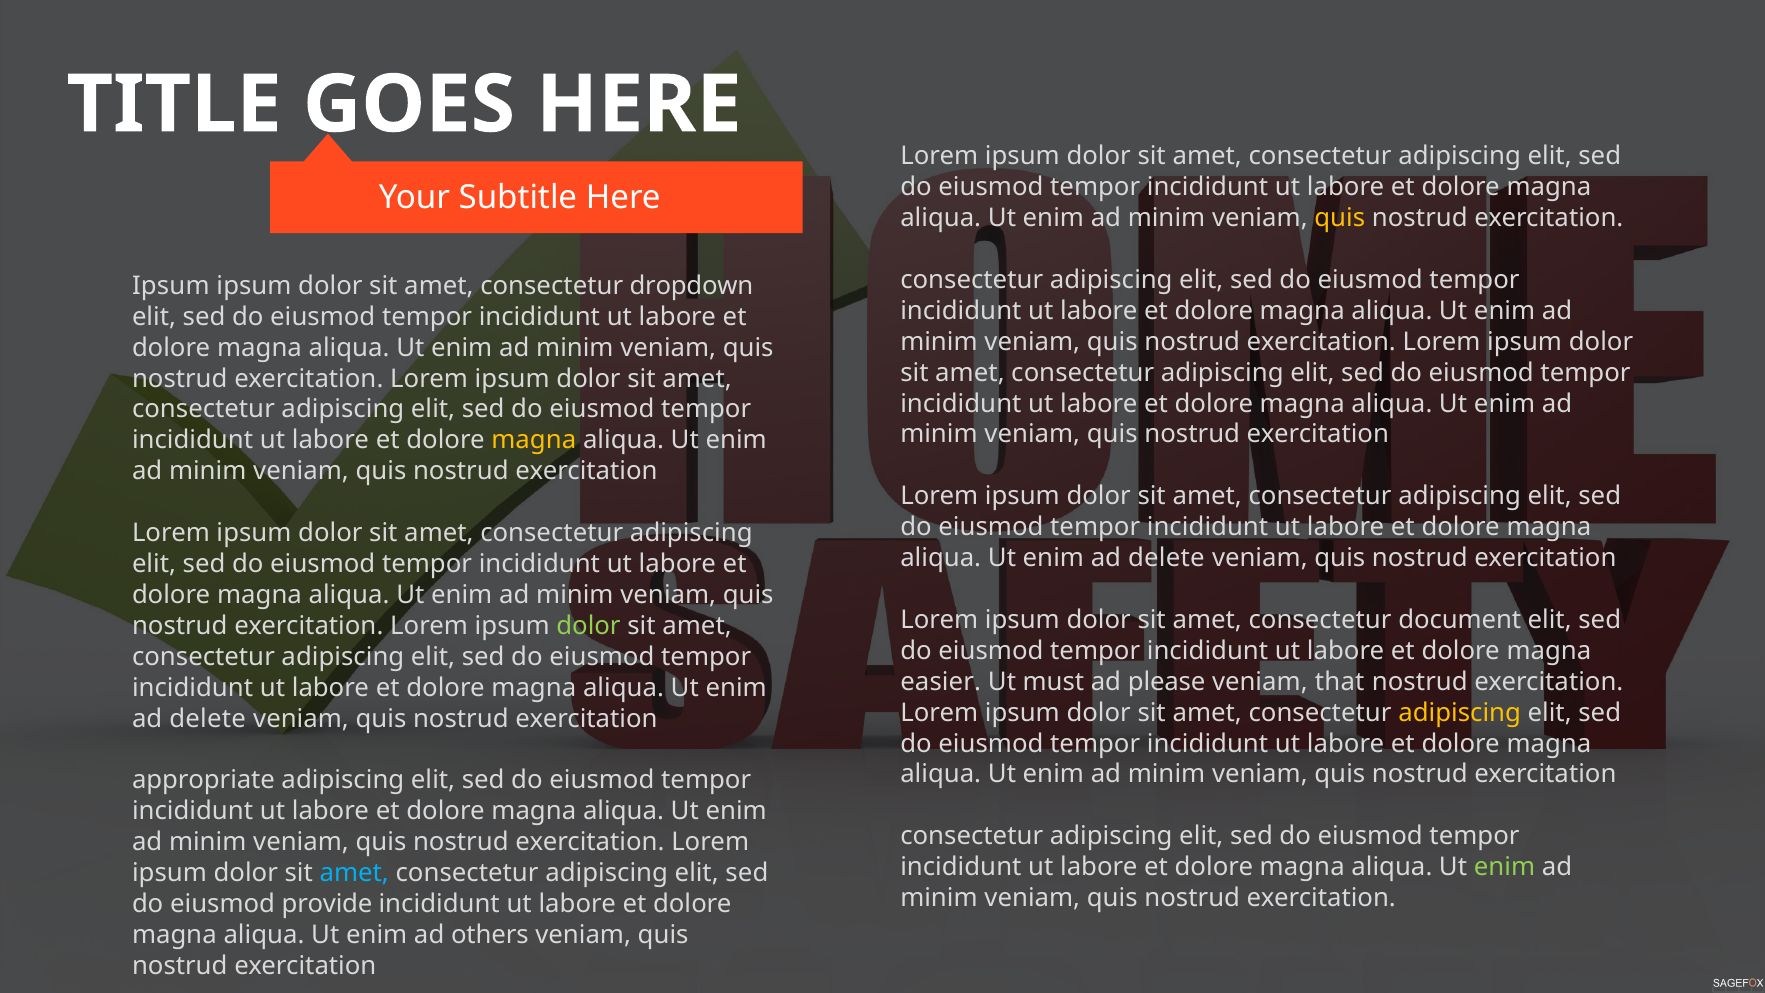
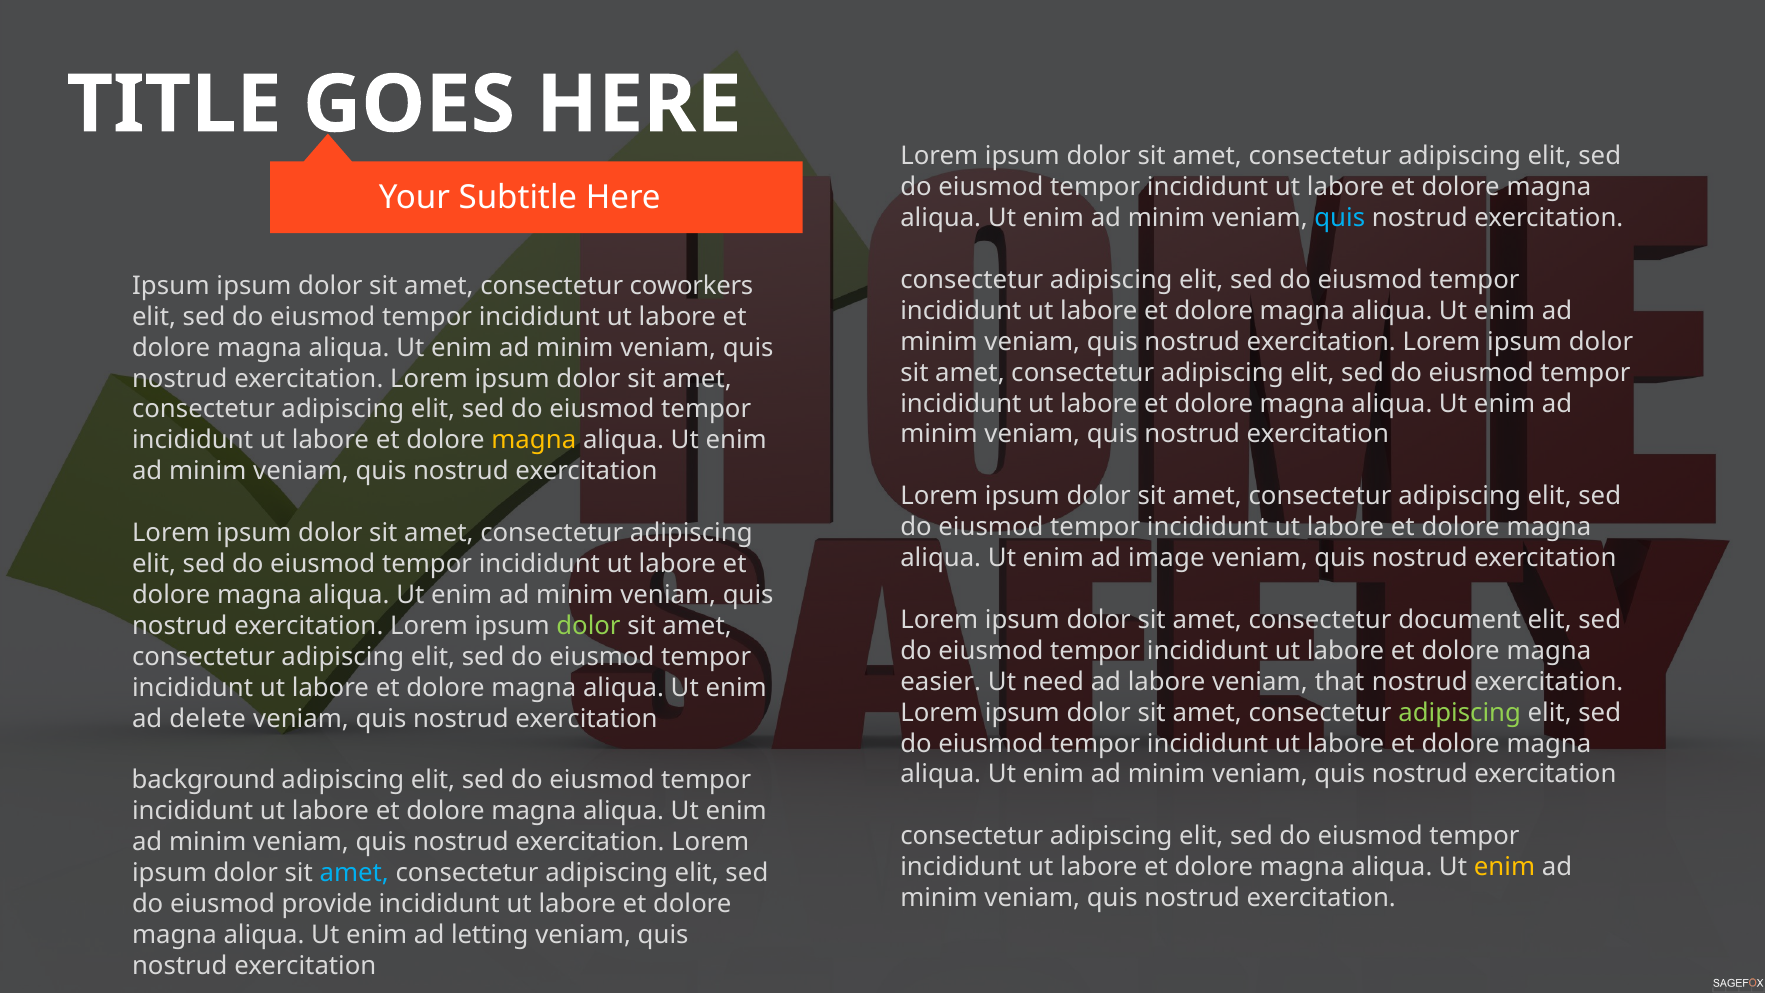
quis at (1340, 218) colour: yellow -> light blue
dropdown: dropdown -> coworkers
delete at (1166, 558): delete -> image
must: must -> need
ad please: please -> labore
adipiscing at (1460, 713) colour: yellow -> light green
appropriate: appropriate -> background
enim at (1505, 867) colour: light green -> yellow
others: others -> letting
